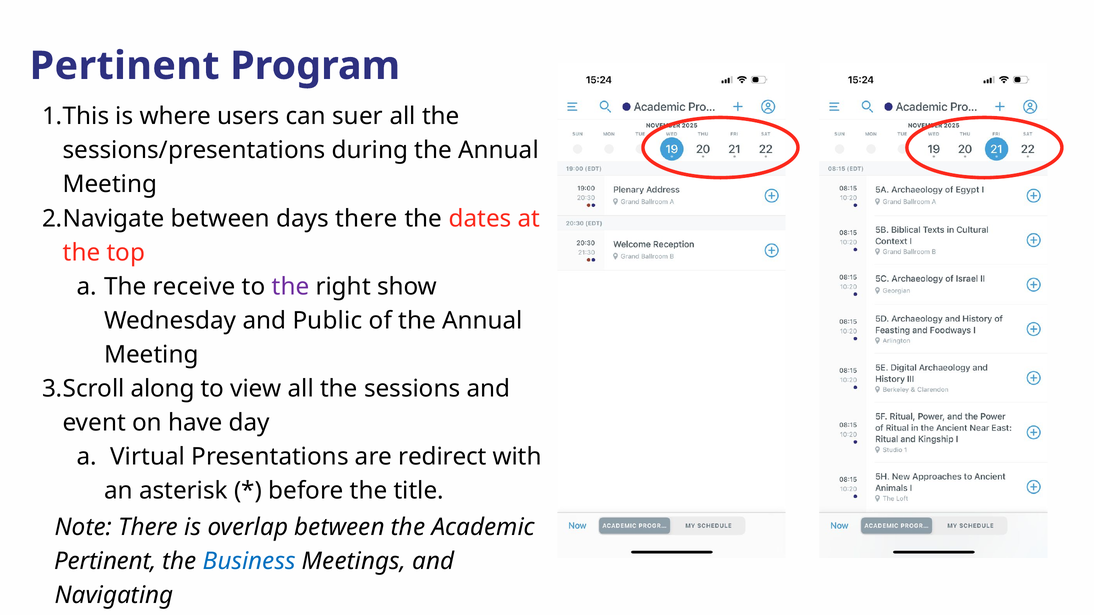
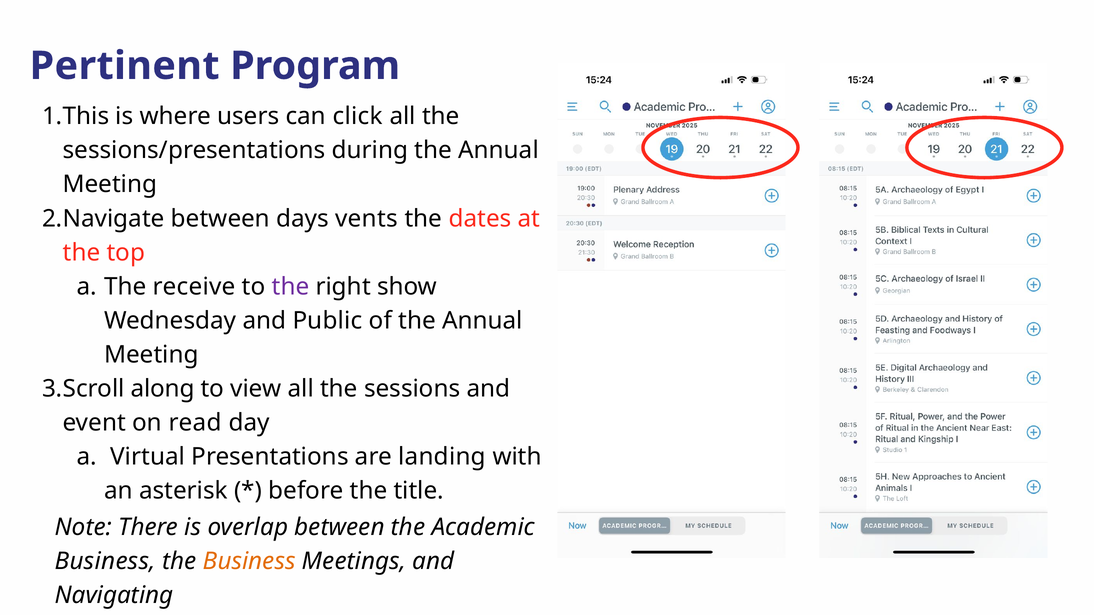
suer: suer -> click
days there: there -> vents
have: have -> read
redirect: redirect -> landing
Pertinent at (105, 562): Pertinent -> Business
Business at (249, 562) colour: blue -> orange
